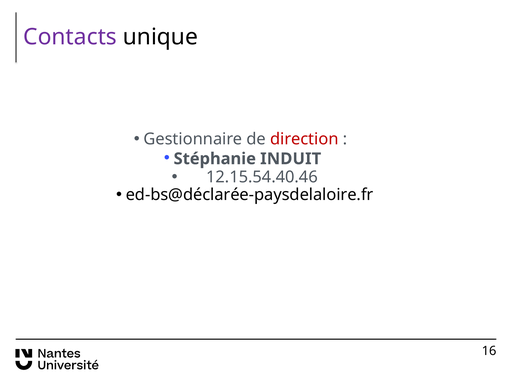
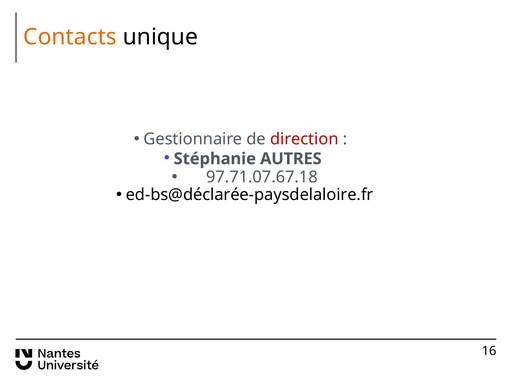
Contacts colour: purple -> orange
INDUIT: INDUIT -> AUTRES
12.15.54.40.46: 12.15.54.40.46 -> 97.71.07.67.18
